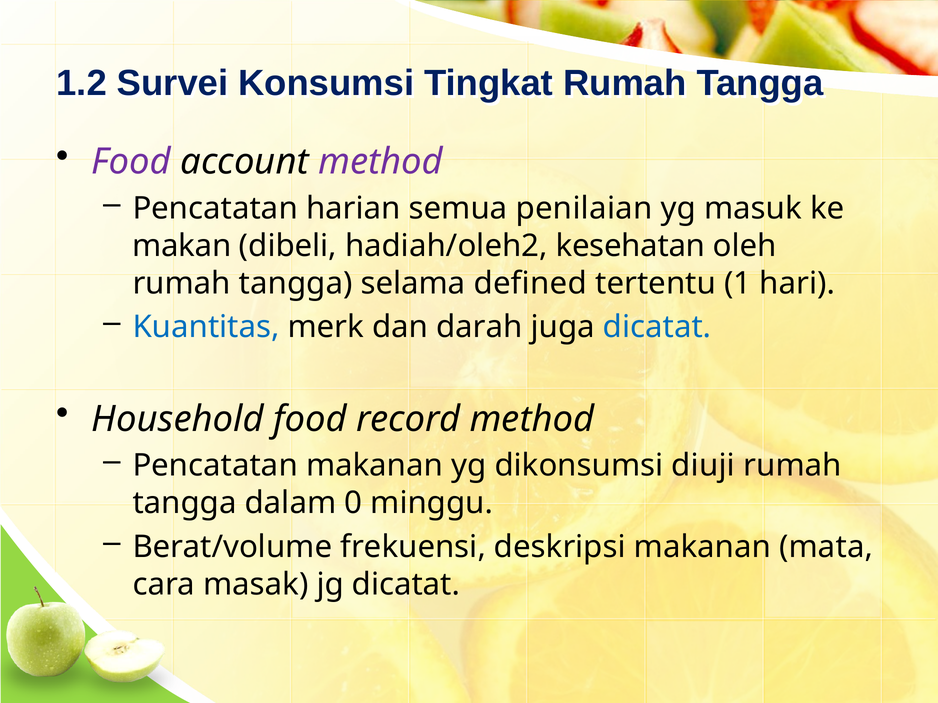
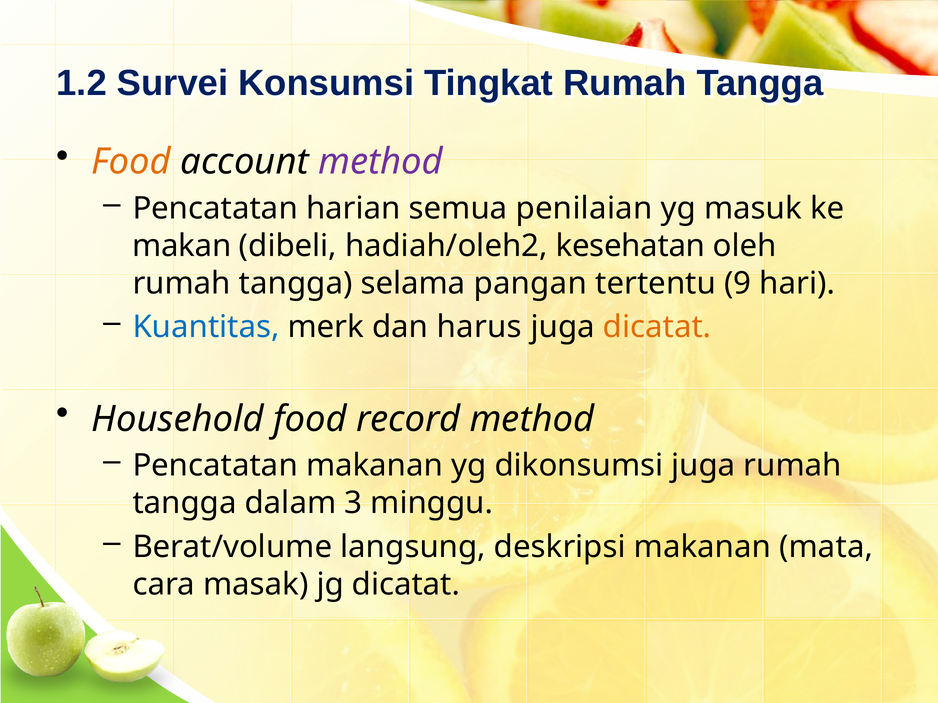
Food at (131, 162) colour: purple -> orange
defined: defined -> pangan
1: 1 -> 9
darah: darah -> harus
dicatat at (657, 327) colour: blue -> orange
dikonsumsi diuji: diuji -> juga
0: 0 -> 3
frekuensi: frekuensi -> langsung
